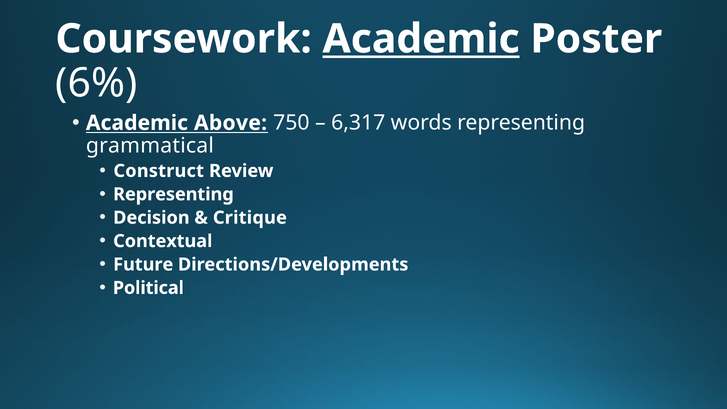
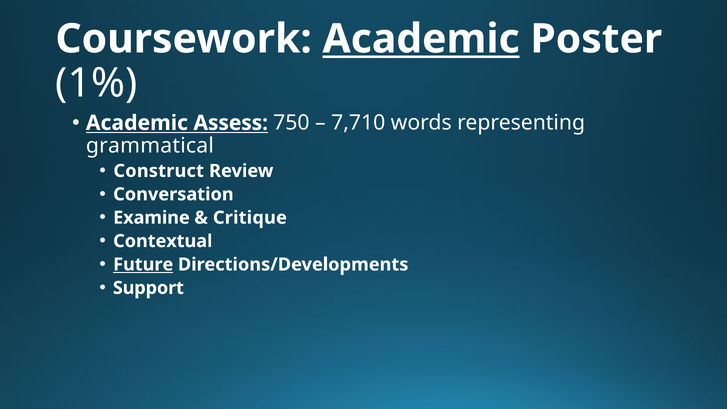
6%: 6% -> 1%
Above: Above -> Assess
6,317: 6,317 -> 7,710
Representing at (173, 194): Representing -> Conversation
Decision: Decision -> Examine
Future underline: none -> present
Political: Political -> Support
